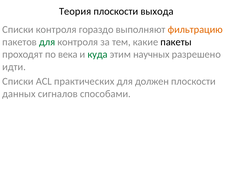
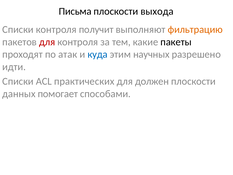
Теория: Теория -> Письма
гораздо: гораздо -> получит
для at (47, 42) colour: green -> red
века: века -> атак
куда colour: green -> blue
сигналов: сигналов -> помогает
